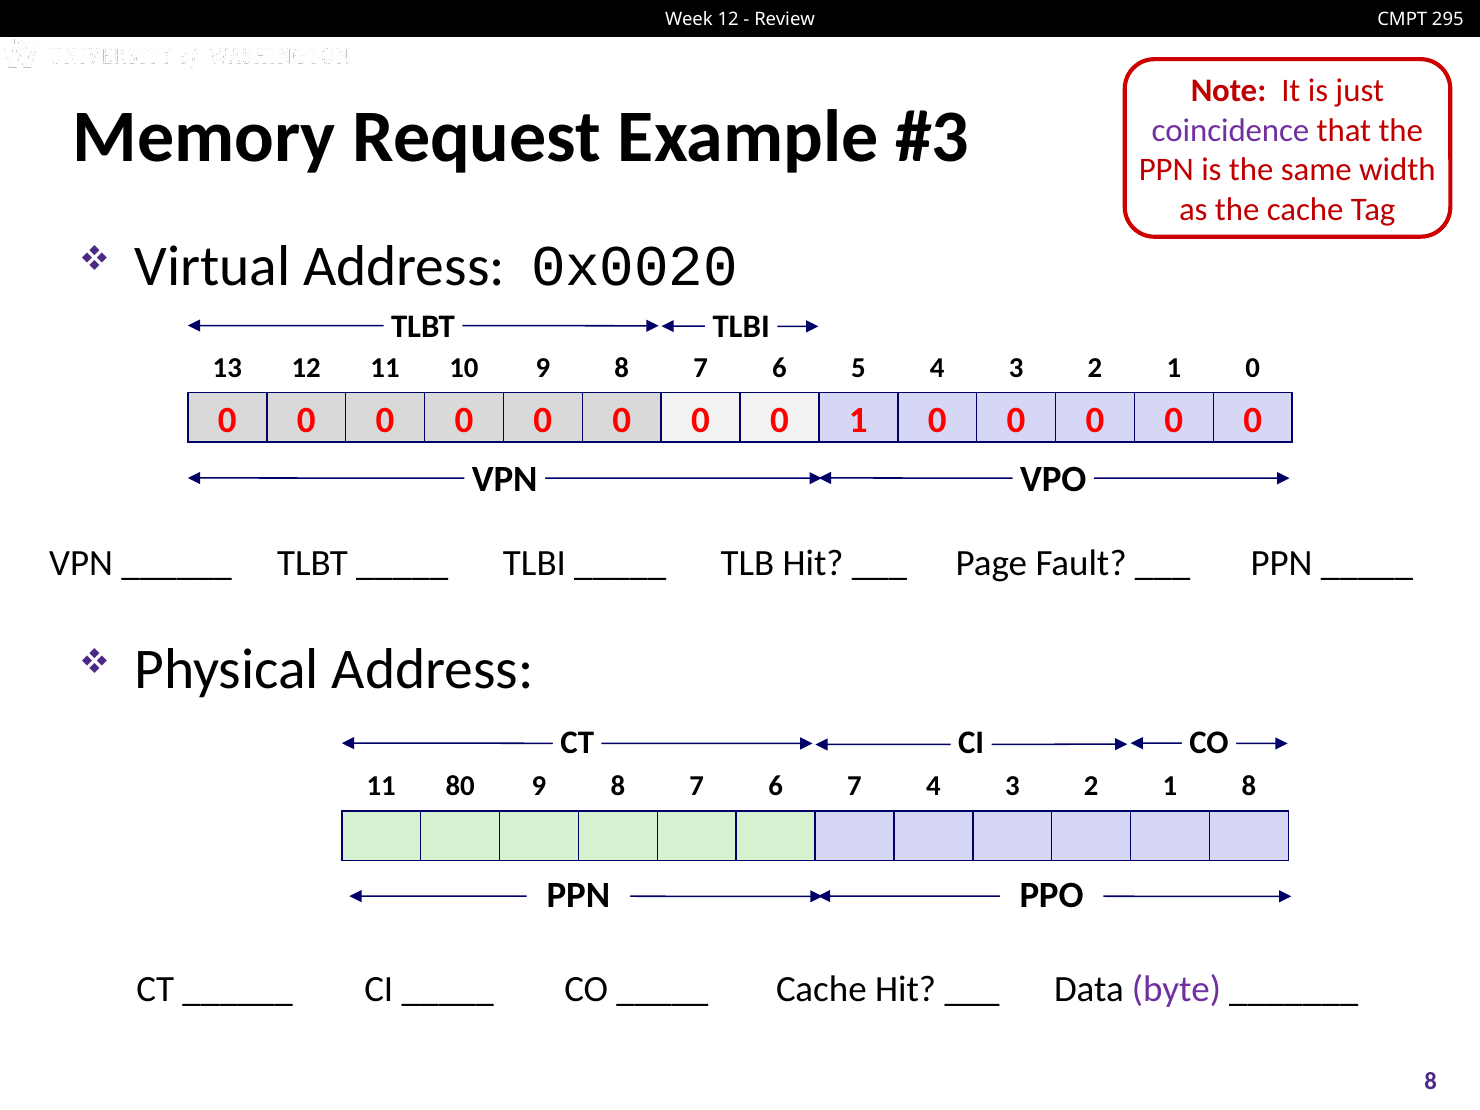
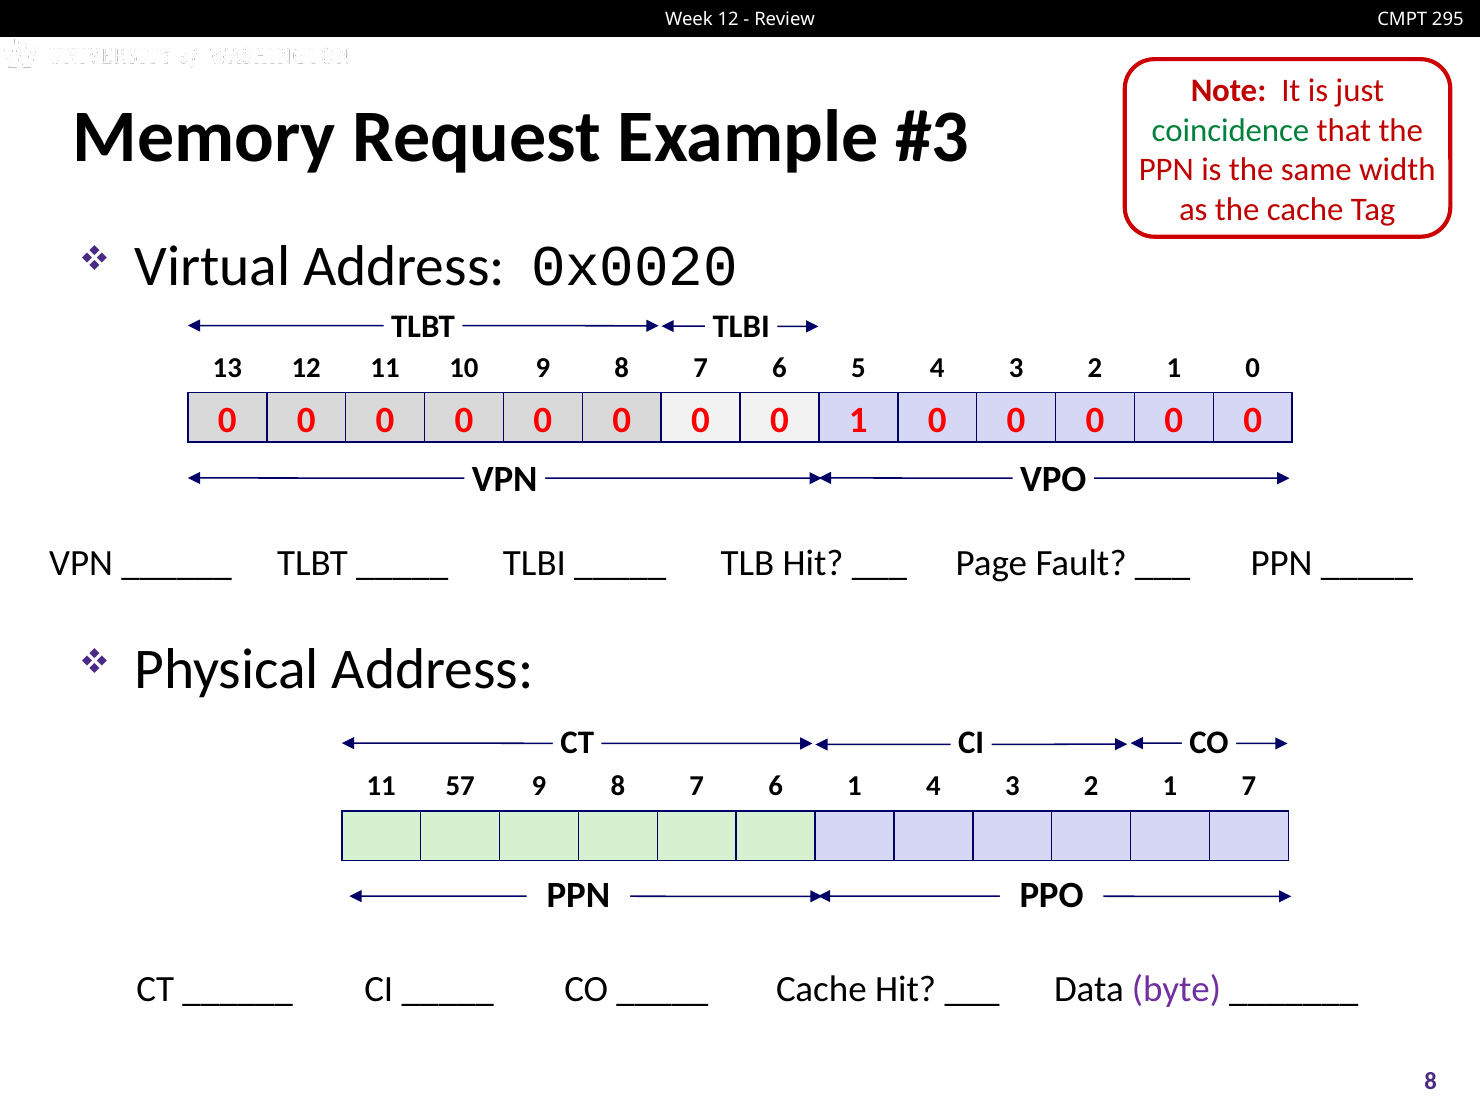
coincidence colour: purple -> green
80: 80 -> 57
7 6 7: 7 -> 1
1 8: 8 -> 7
